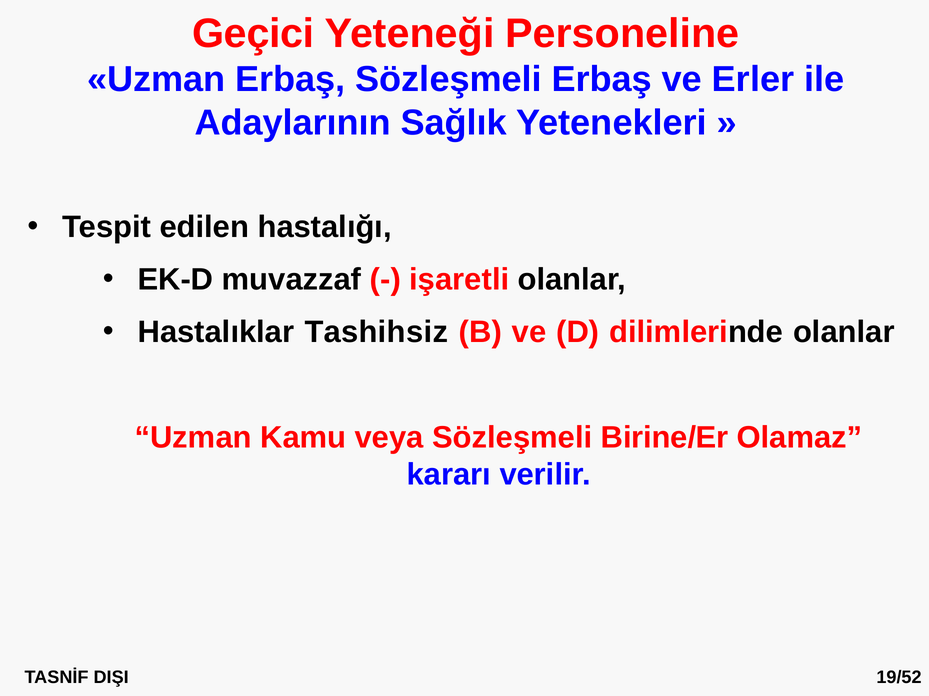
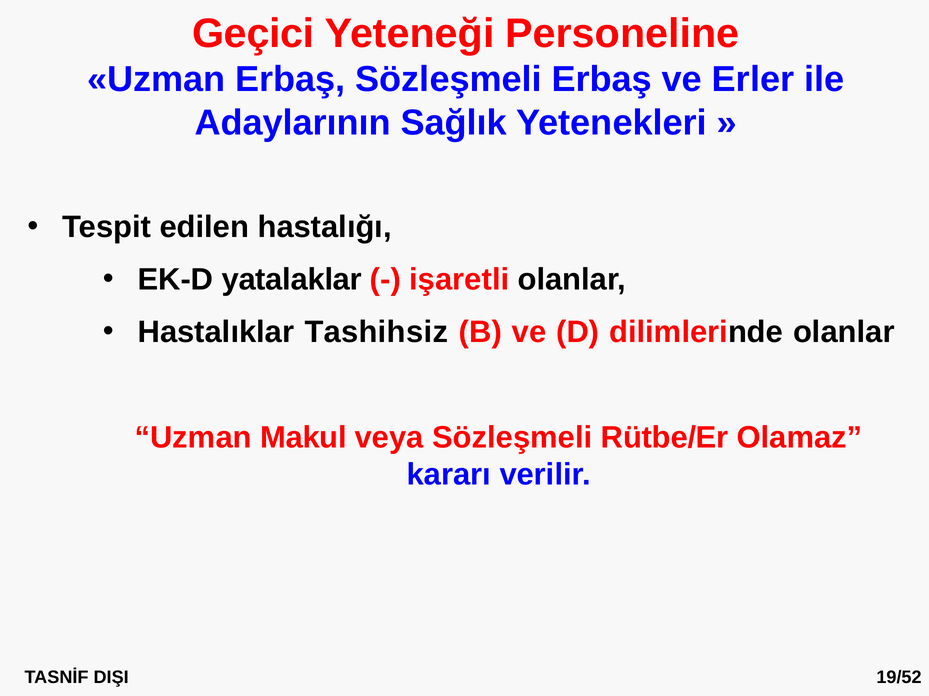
muvazzaf: muvazzaf -> yatalaklar
Kamu: Kamu -> Makul
Birine/Er: Birine/Er -> Rütbe/Er
